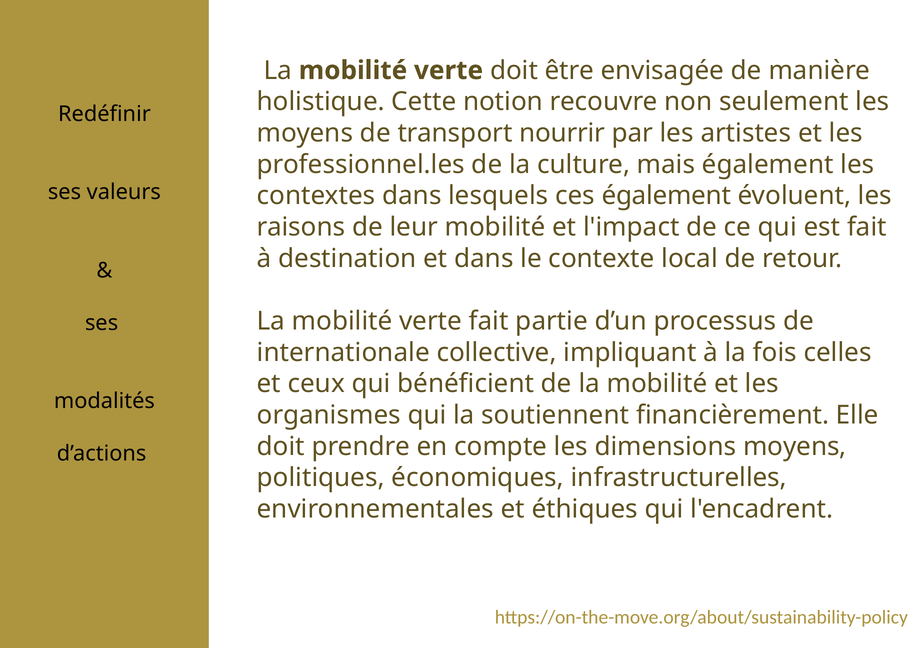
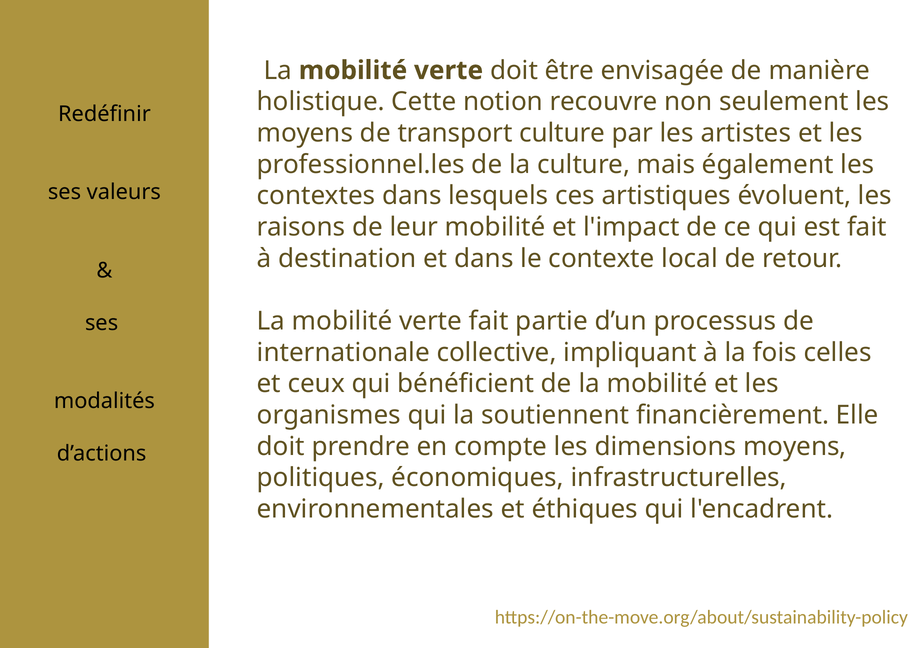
transport nourrir: nourrir -> culture
ces également: également -> artistiques
